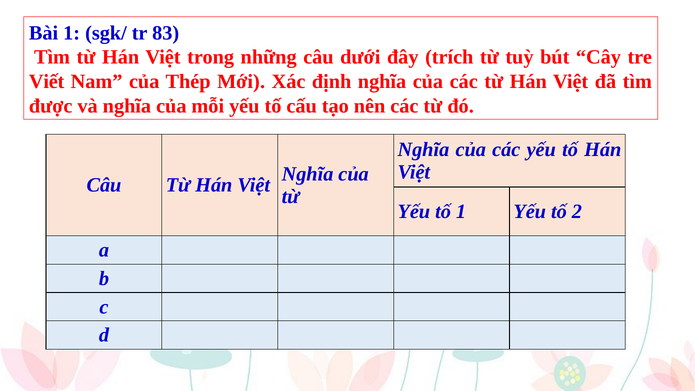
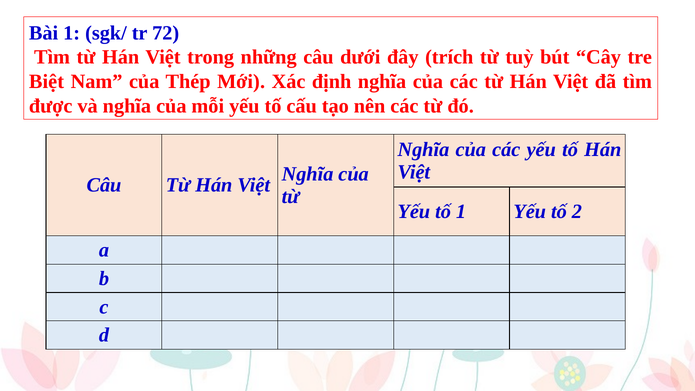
83: 83 -> 72
Viết: Viết -> Biệt
